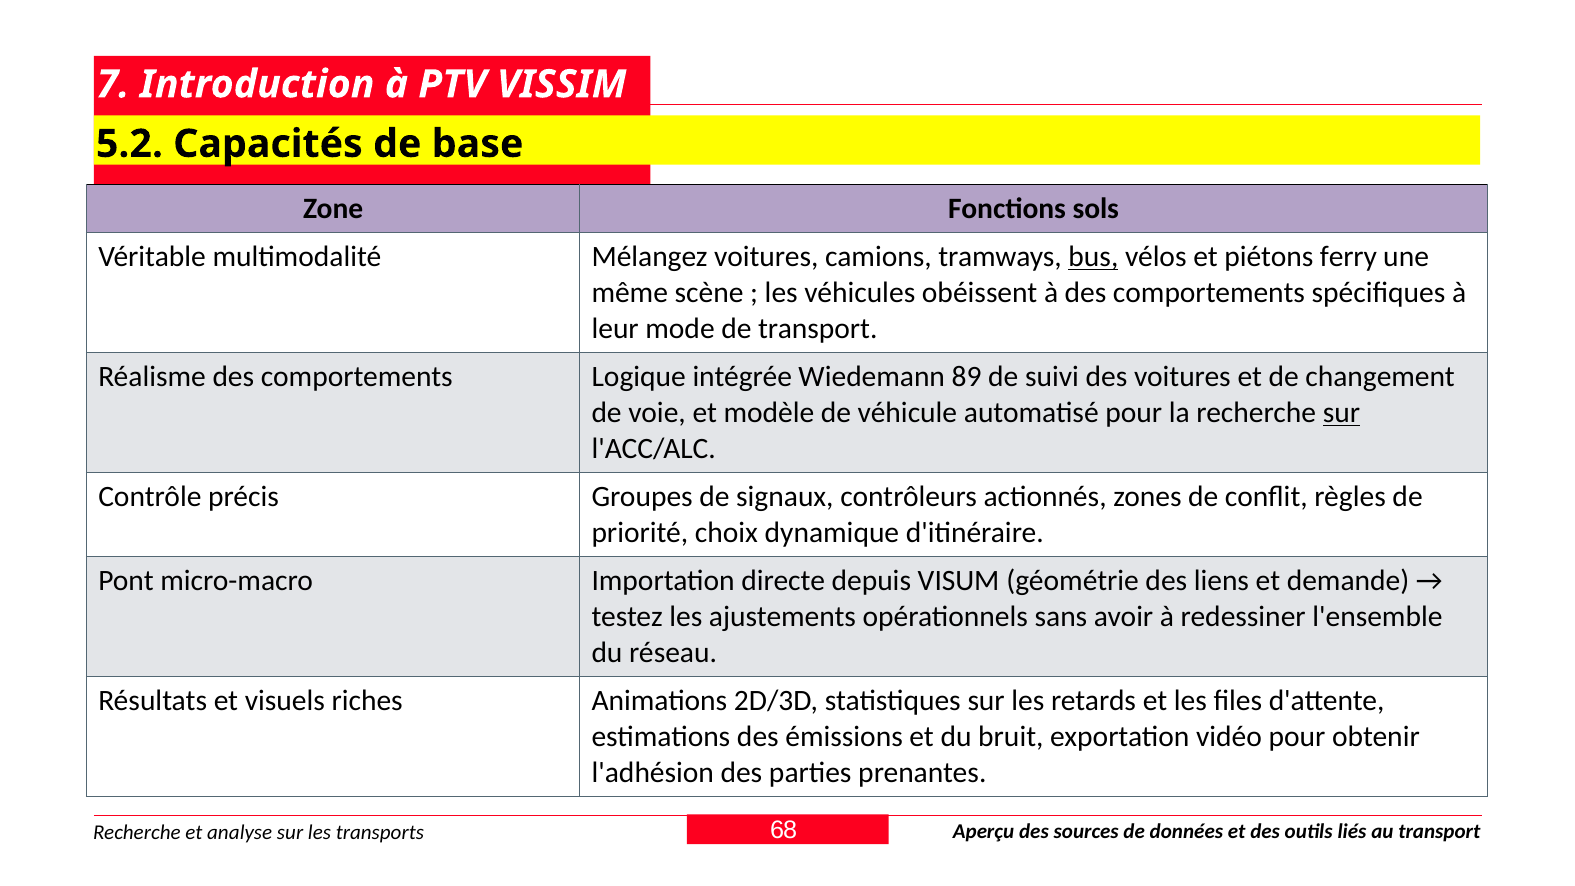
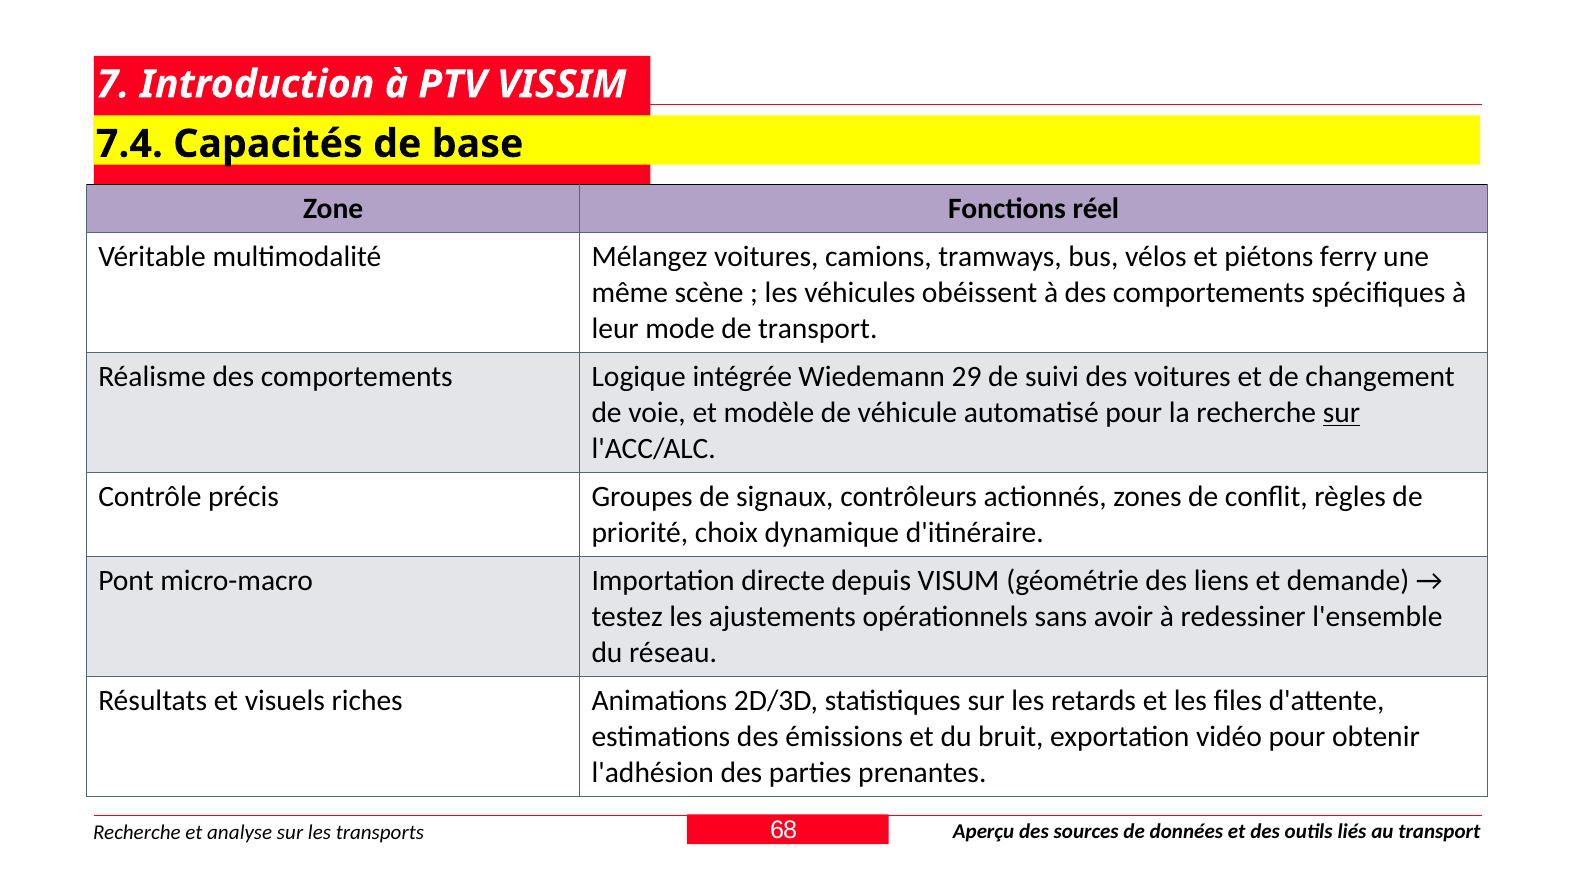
5.2: 5.2 -> 7.4
sols: sols -> réel
bus underline: present -> none
89: 89 -> 29
